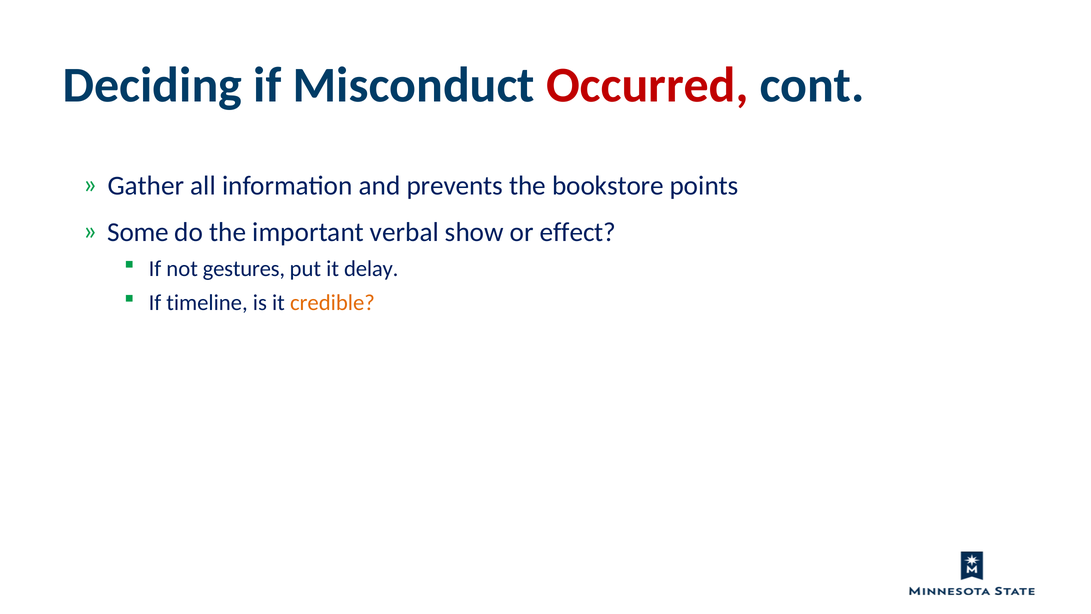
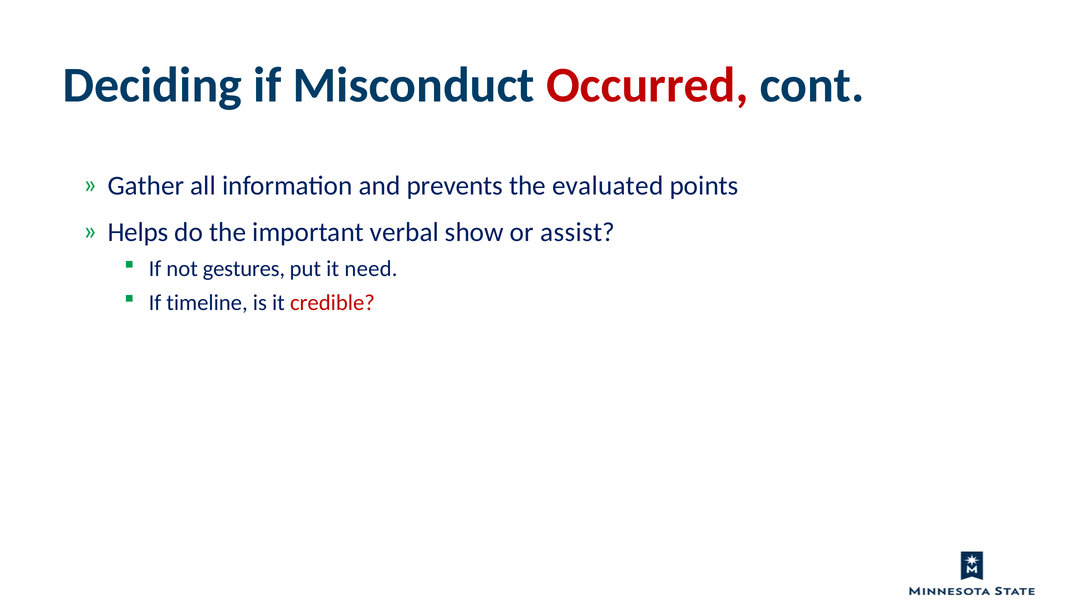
bookstore: bookstore -> evaluated
Some: Some -> Helps
effect: effect -> assist
delay: delay -> need
credible colour: orange -> red
